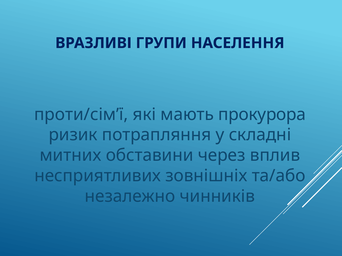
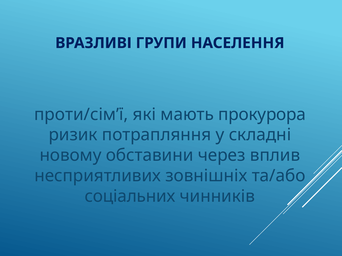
митних: митних -> новому
незалежно: незалежно -> соціальних
